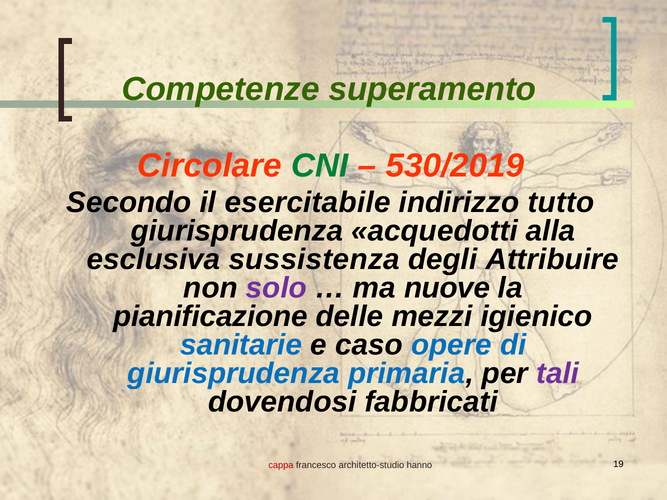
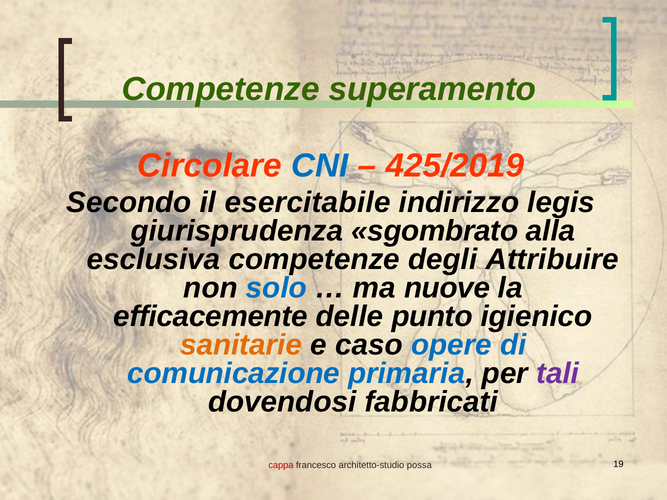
CNI colour: green -> blue
530/2019: 530/2019 -> 425/2019
tutto: tutto -> legis
acquedotti: acquedotti -> sgombrato
esclusiva sussistenza: sussistenza -> competenze
solo colour: purple -> blue
pianificazione: pianificazione -> efficacemente
mezzi: mezzi -> punto
sanitarie colour: blue -> orange
giurisprudenza at (234, 374): giurisprudenza -> comunicazione
hanno: hanno -> possa
